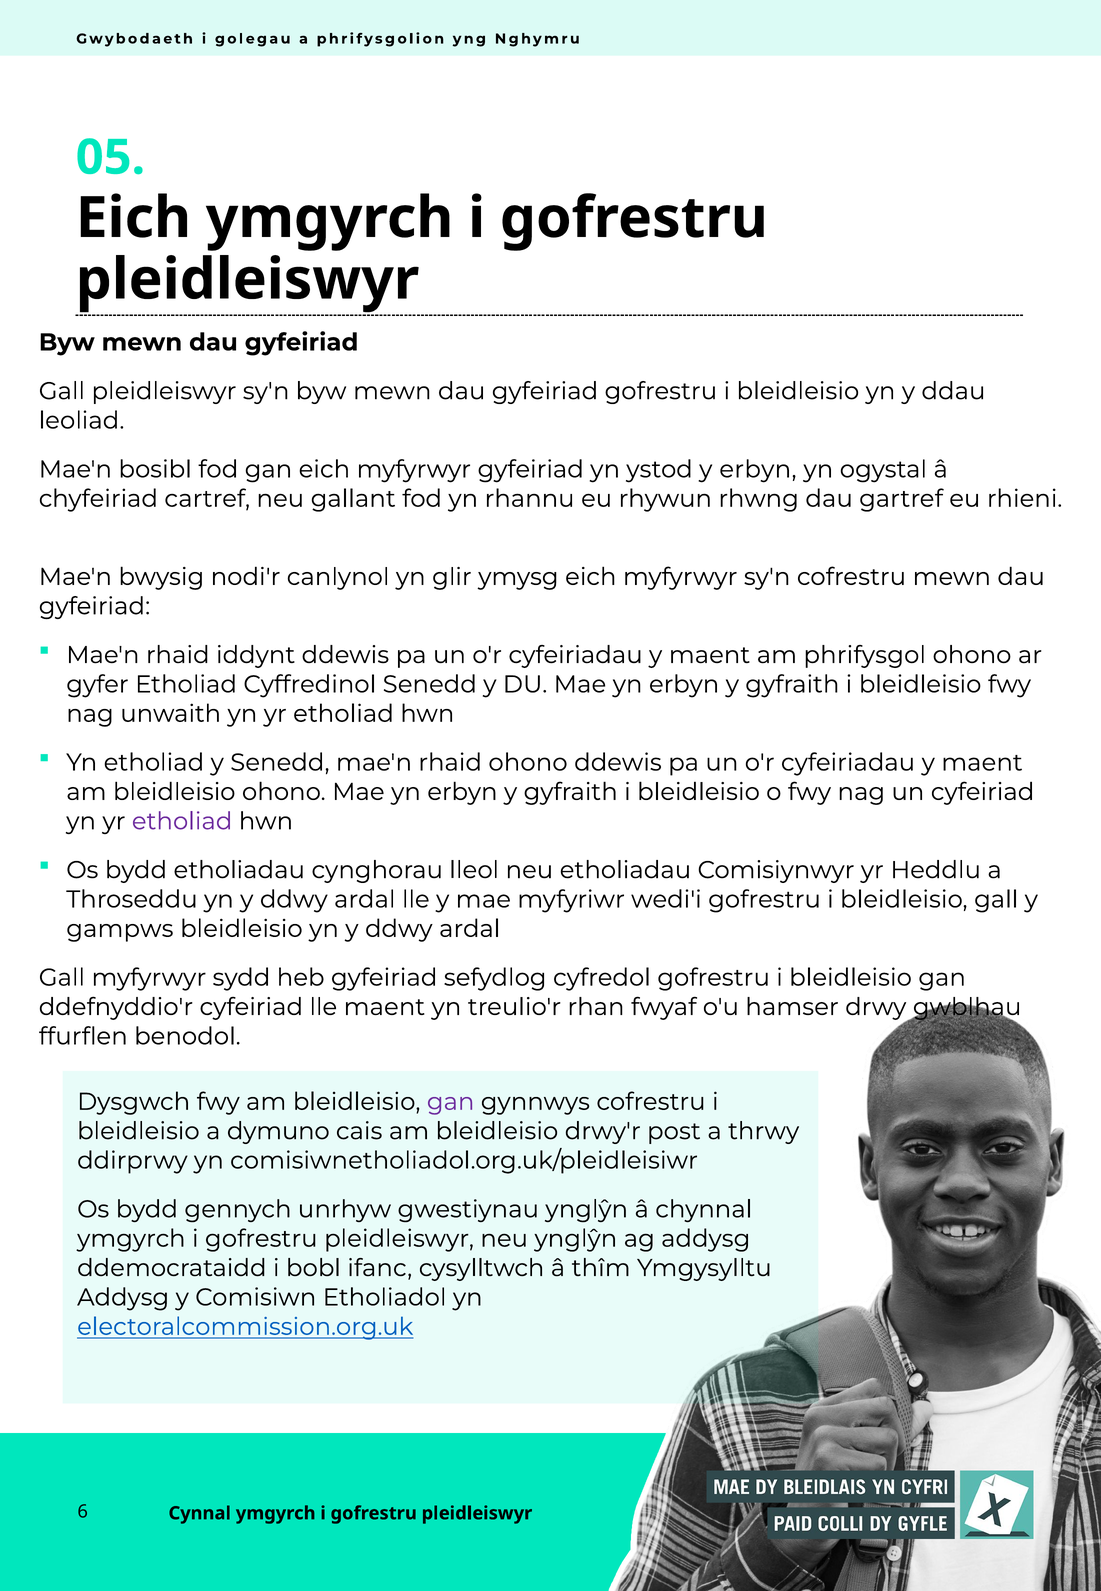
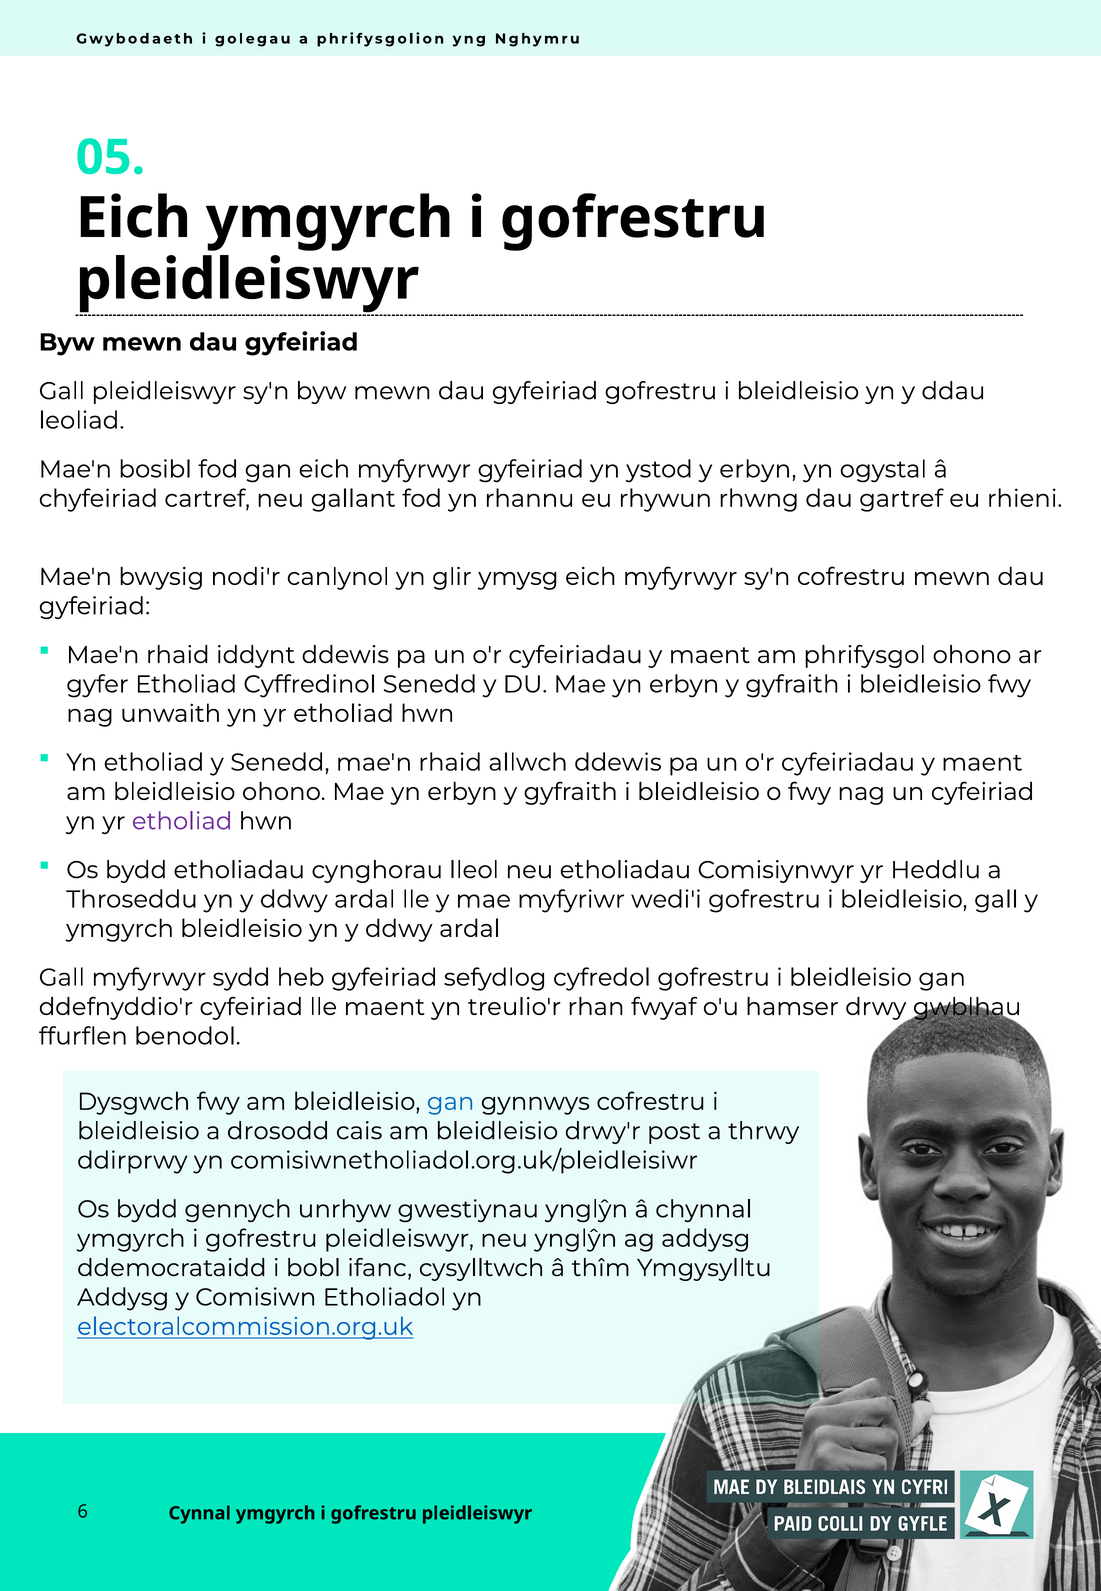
rhaid ohono: ohono -> allwch
gampws at (120, 929): gampws -> ymgyrch
gan at (451, 1101) colour: purple -> blue
dymuno: dymuno -> drosodd
